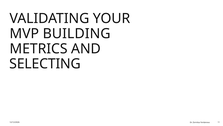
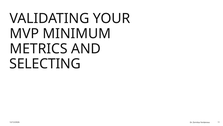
BUILDING: BUILDING -> MINIMUM
